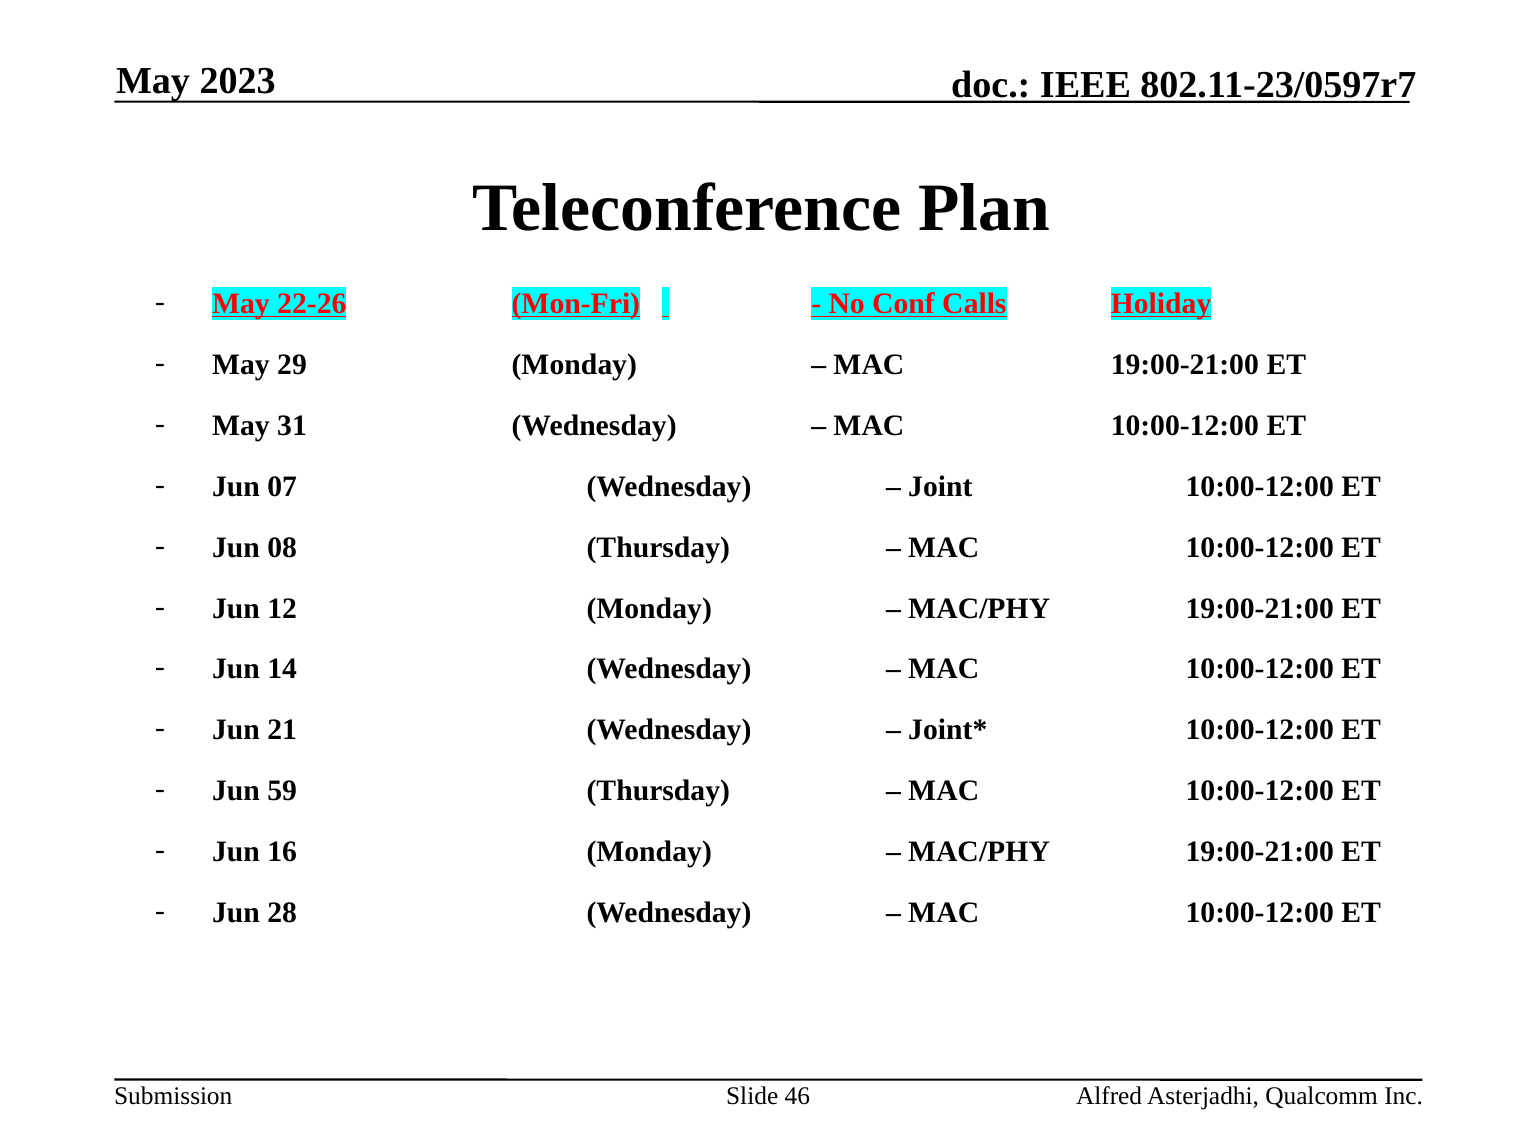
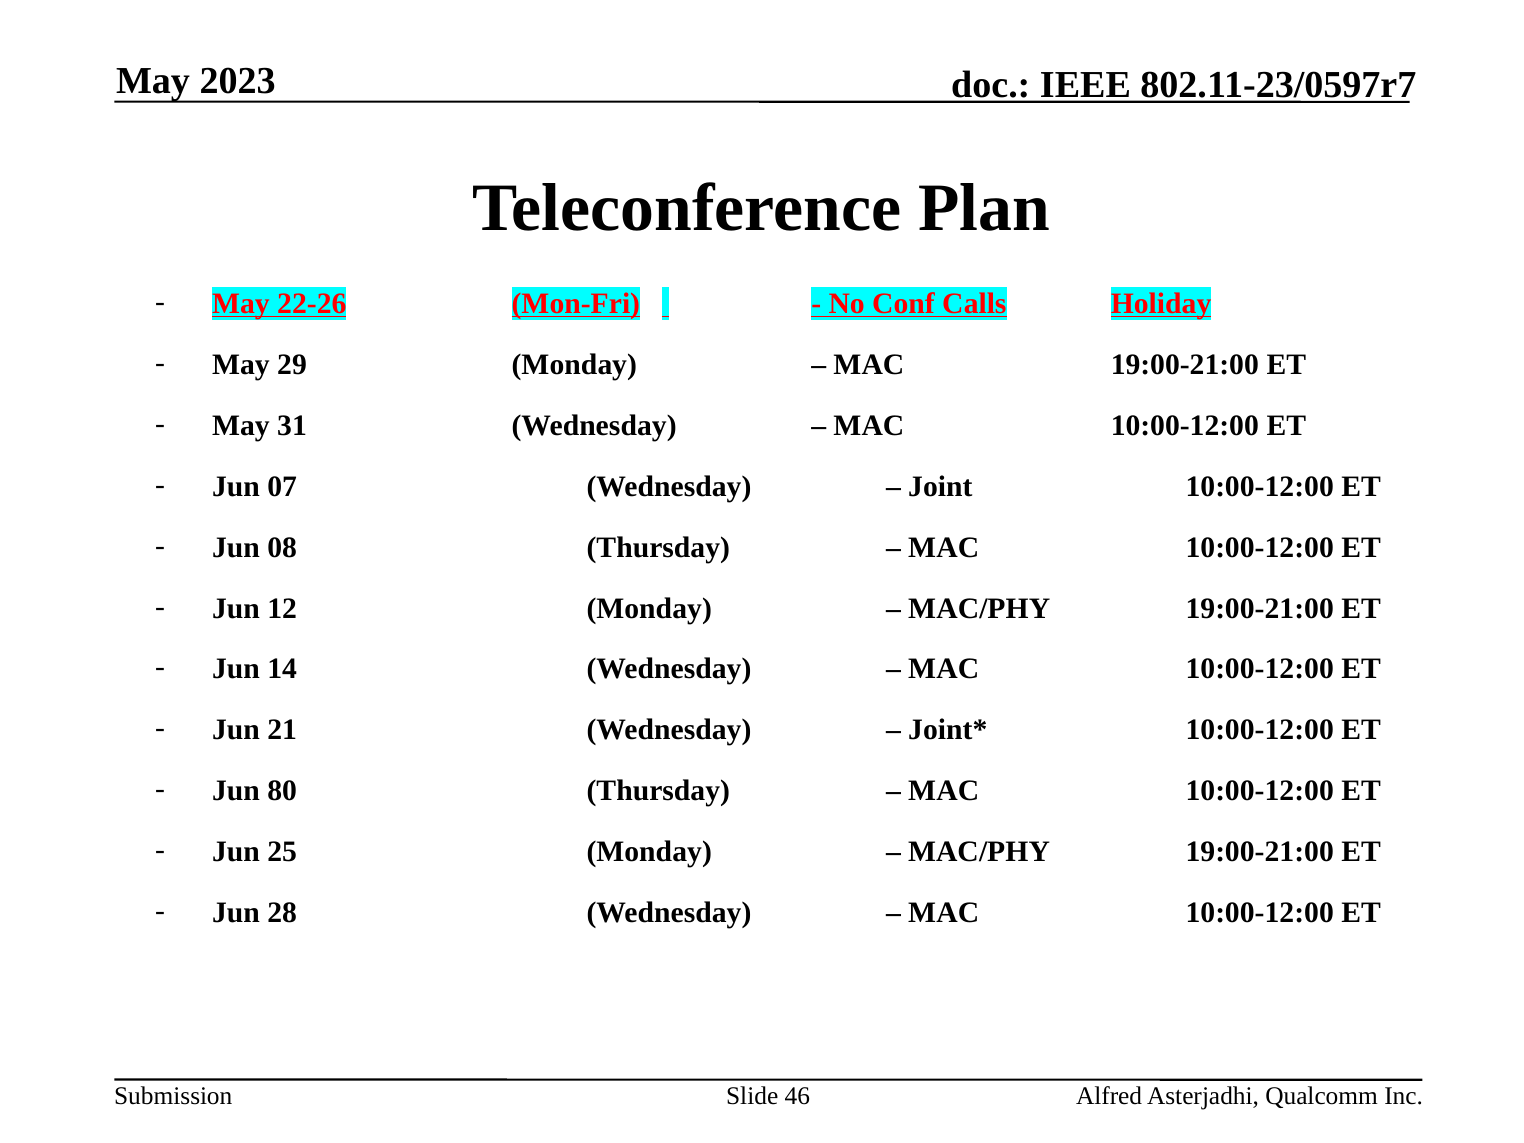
59: 59 -> 80
16: 16 -> 25
